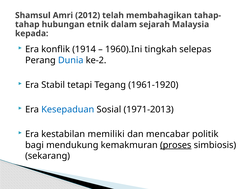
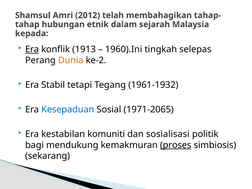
Era at (32, 49) underline: none -> present
1914: 1914 -> 1913
Dunia colour: blue -> orange
1961-1920: 1961-1920 -> 1961-1932
1971-2013: 1971-2013 -> 1971-2065
memiliki: memiliki -> komuniti
mencabar: mencabar -> sosialisasi
